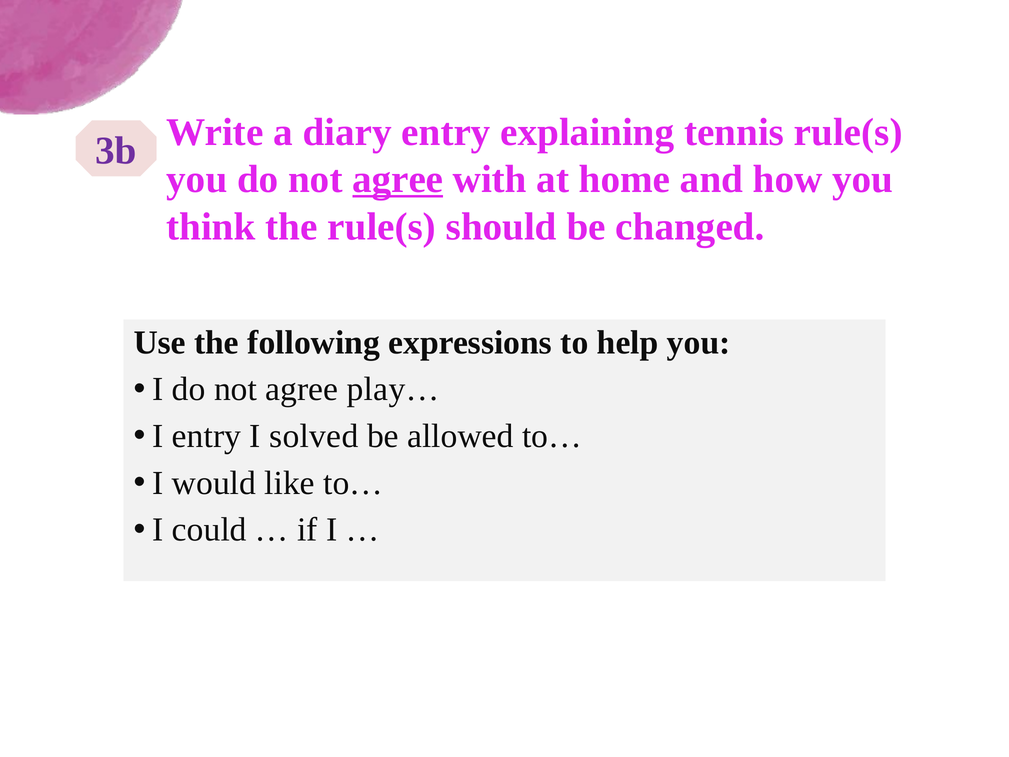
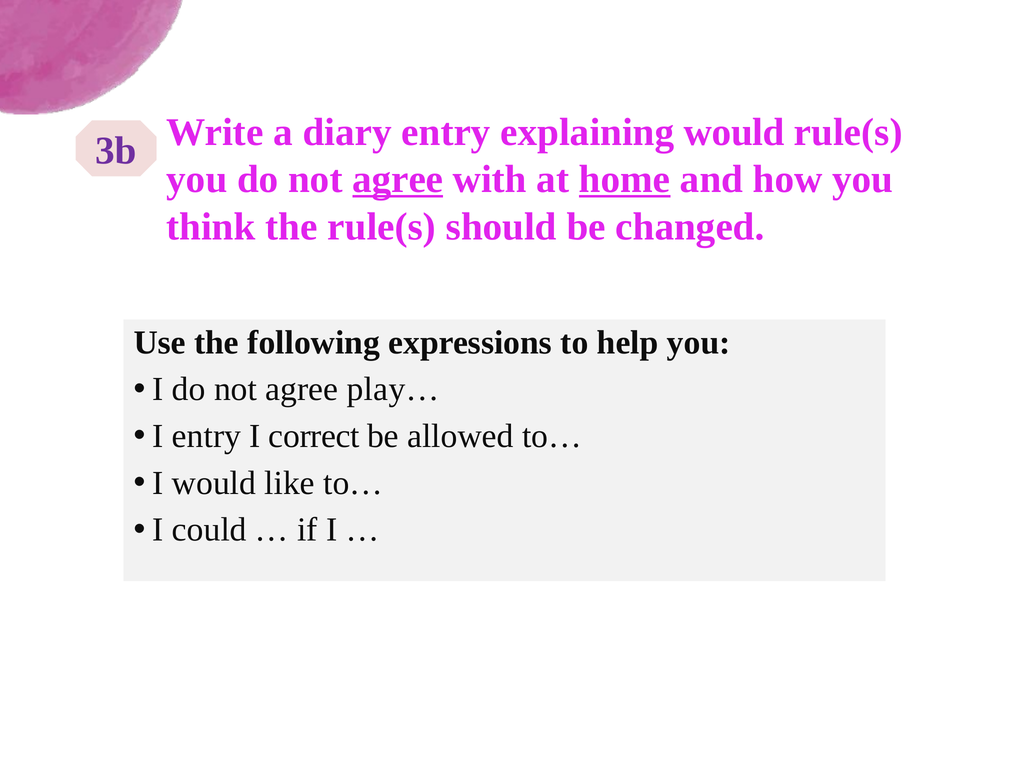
explaining tennis: tennis -> would
home underline: none -> present
solved: solved -> correct
